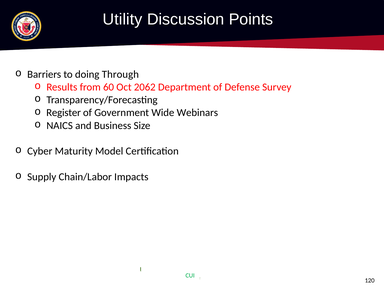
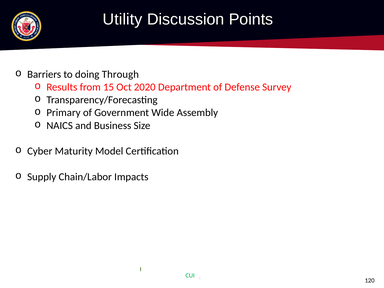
60: 60 -> 15
2062: 2062 -> 2020
Register: Register -> Primary
Webinars: Webinars -> Assembly
